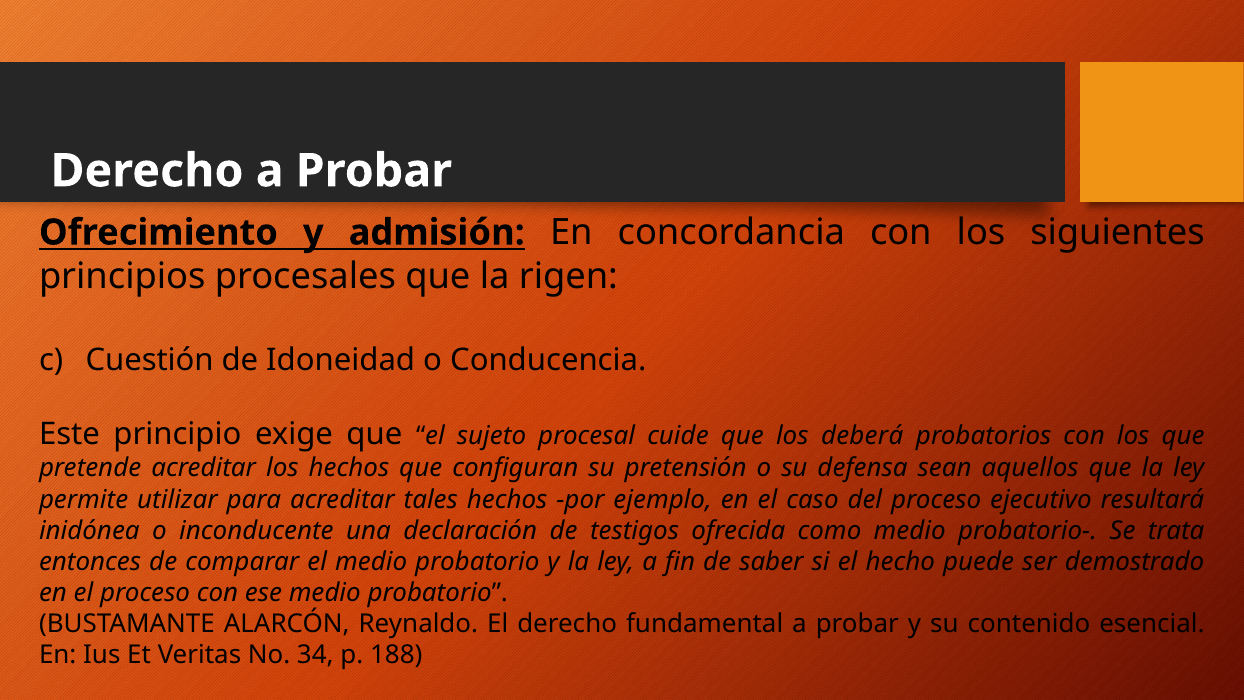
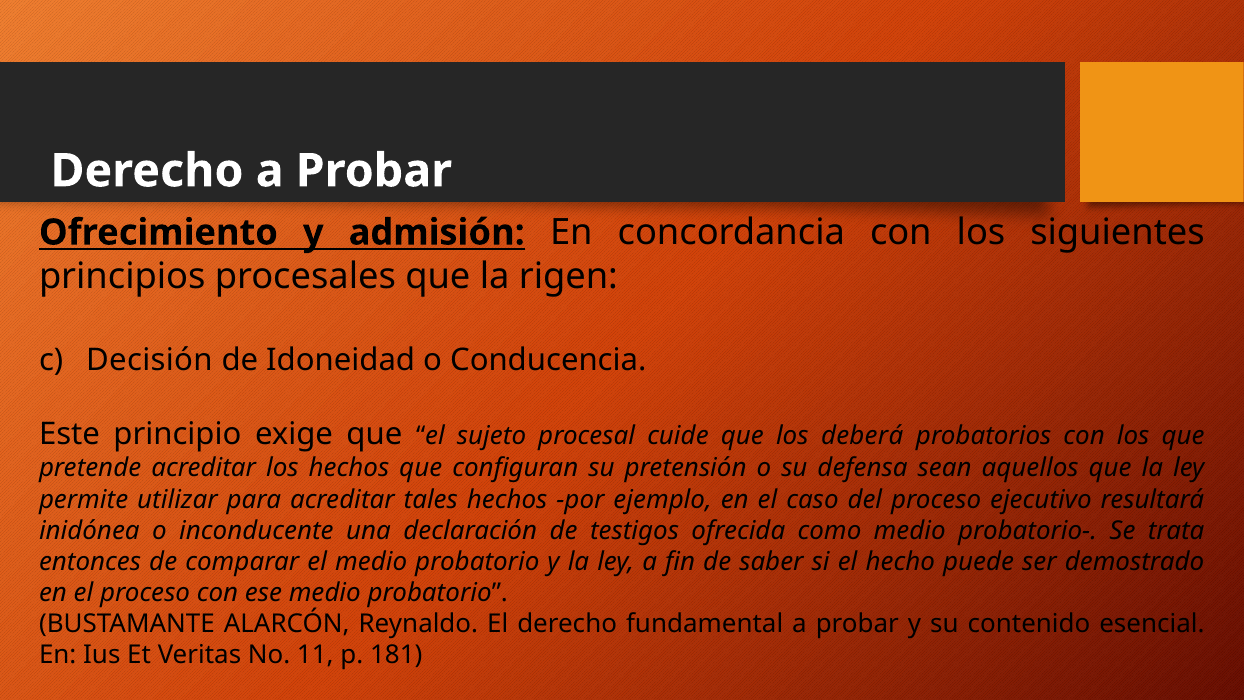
Cuestión: Cuestión -> Decisión
34: 34 -> 11
188: 188 -> 181
